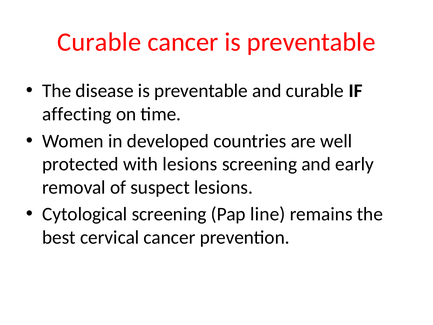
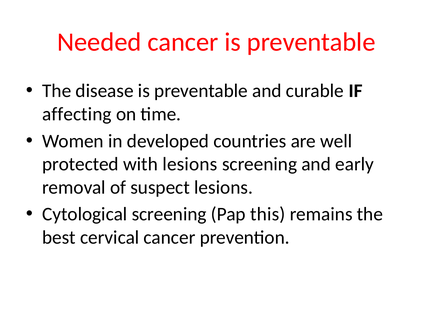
Curable at (99, 42): Curable -> Needed
line: line -> this
